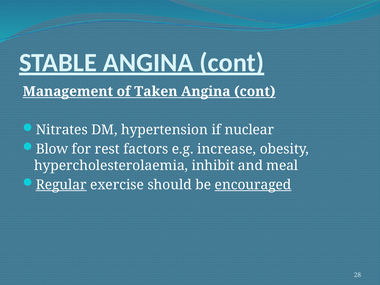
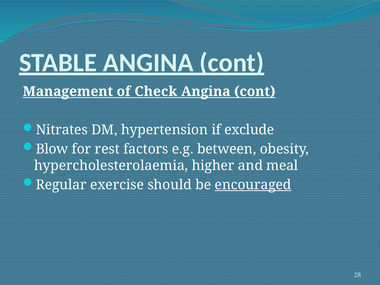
Taken: Taken -> Check
nuclear: nuclear -> exclude
increase: increase -> between
inhibit: inhibit -> higher
Regular underline: present -> none
